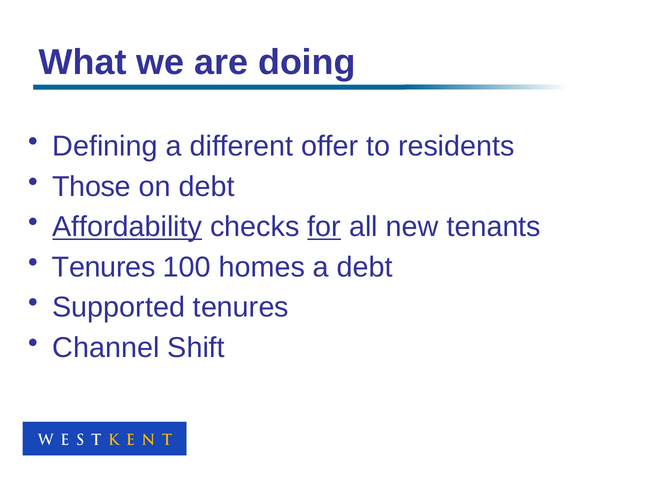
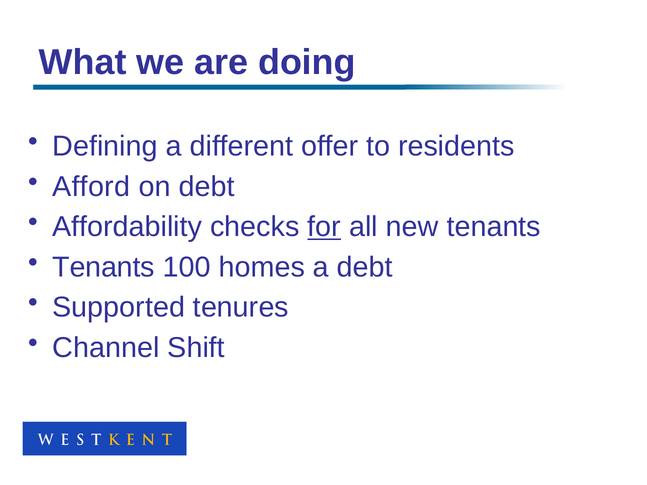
Those: Those -> Afford
Affordability underline: present -> none
Tenures at (104, 267): Tenures -> Tenants
